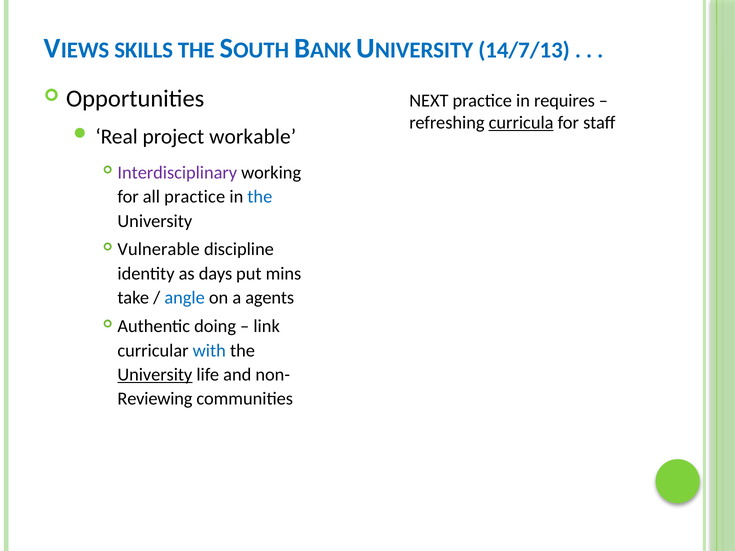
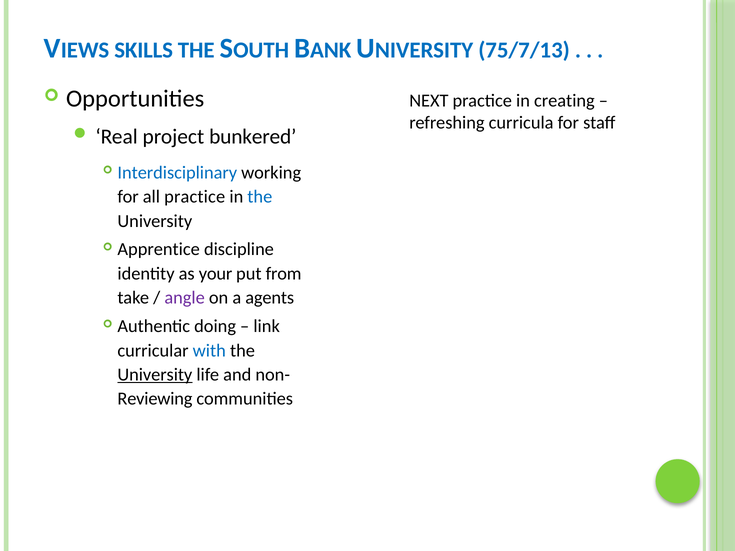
14/7/13: 14/7/13 -> 75/7/13
requires: requires -> creating
curricula underline: present -> none
workable: workable -> bunkered
Interdisciplinary colour: purple -> blue
Vulnerable: Vulnerable -> Apprentice
days: days -> your
mins: mins -> from
angle colour: blue -> purple
